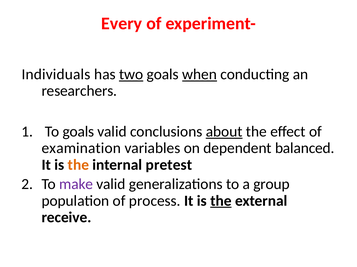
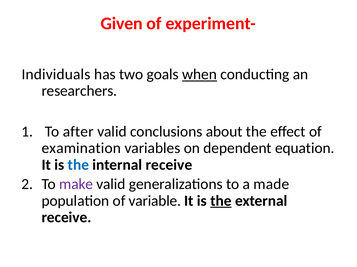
Every: Every -> Given
two underline: present -> none
To goals: goals -> after
about underline: present -> none
balanced: balanced -> equation
the at (78, 165) colour: orange -> blue
internal pretest: pretest -> receive
group: group -> made
process: process -> variable
